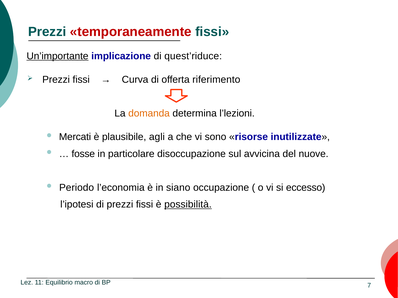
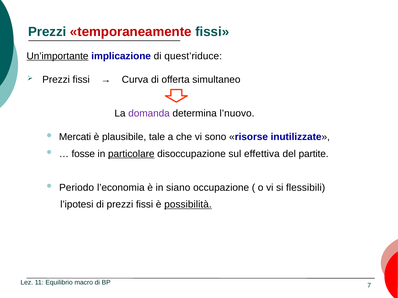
riferimento: riferimento -> simultaneo
domanda colour: orange -> purple
l’lezioni: l’lezioni -> l’nuovo
agli: agli -> tale
particolare underline: none -> present
avvicina: avvicina -> effettiva
nuove: nuove -> partite
eccesso: eccesso -> flessibili
